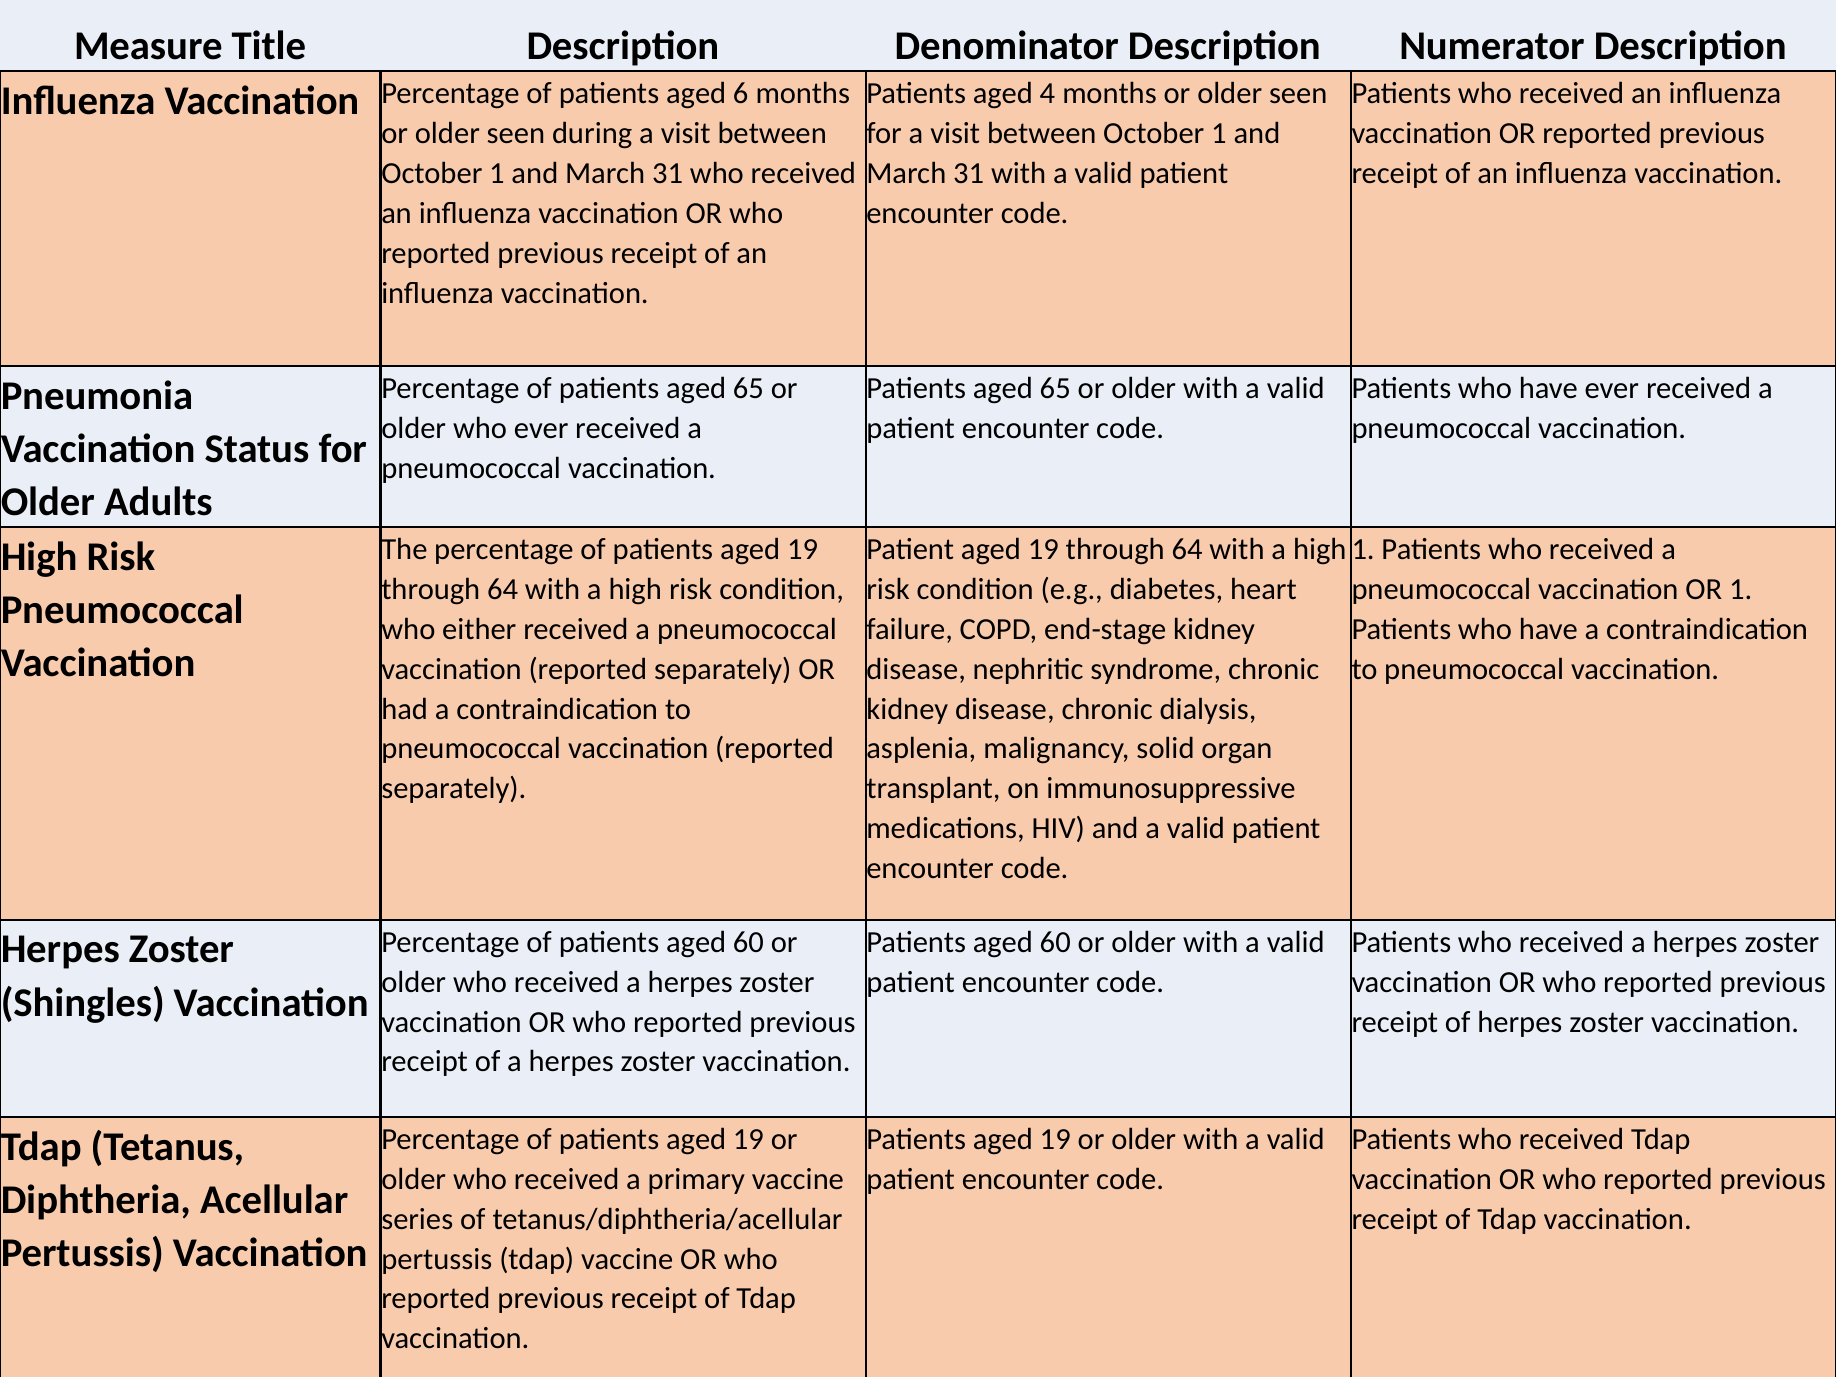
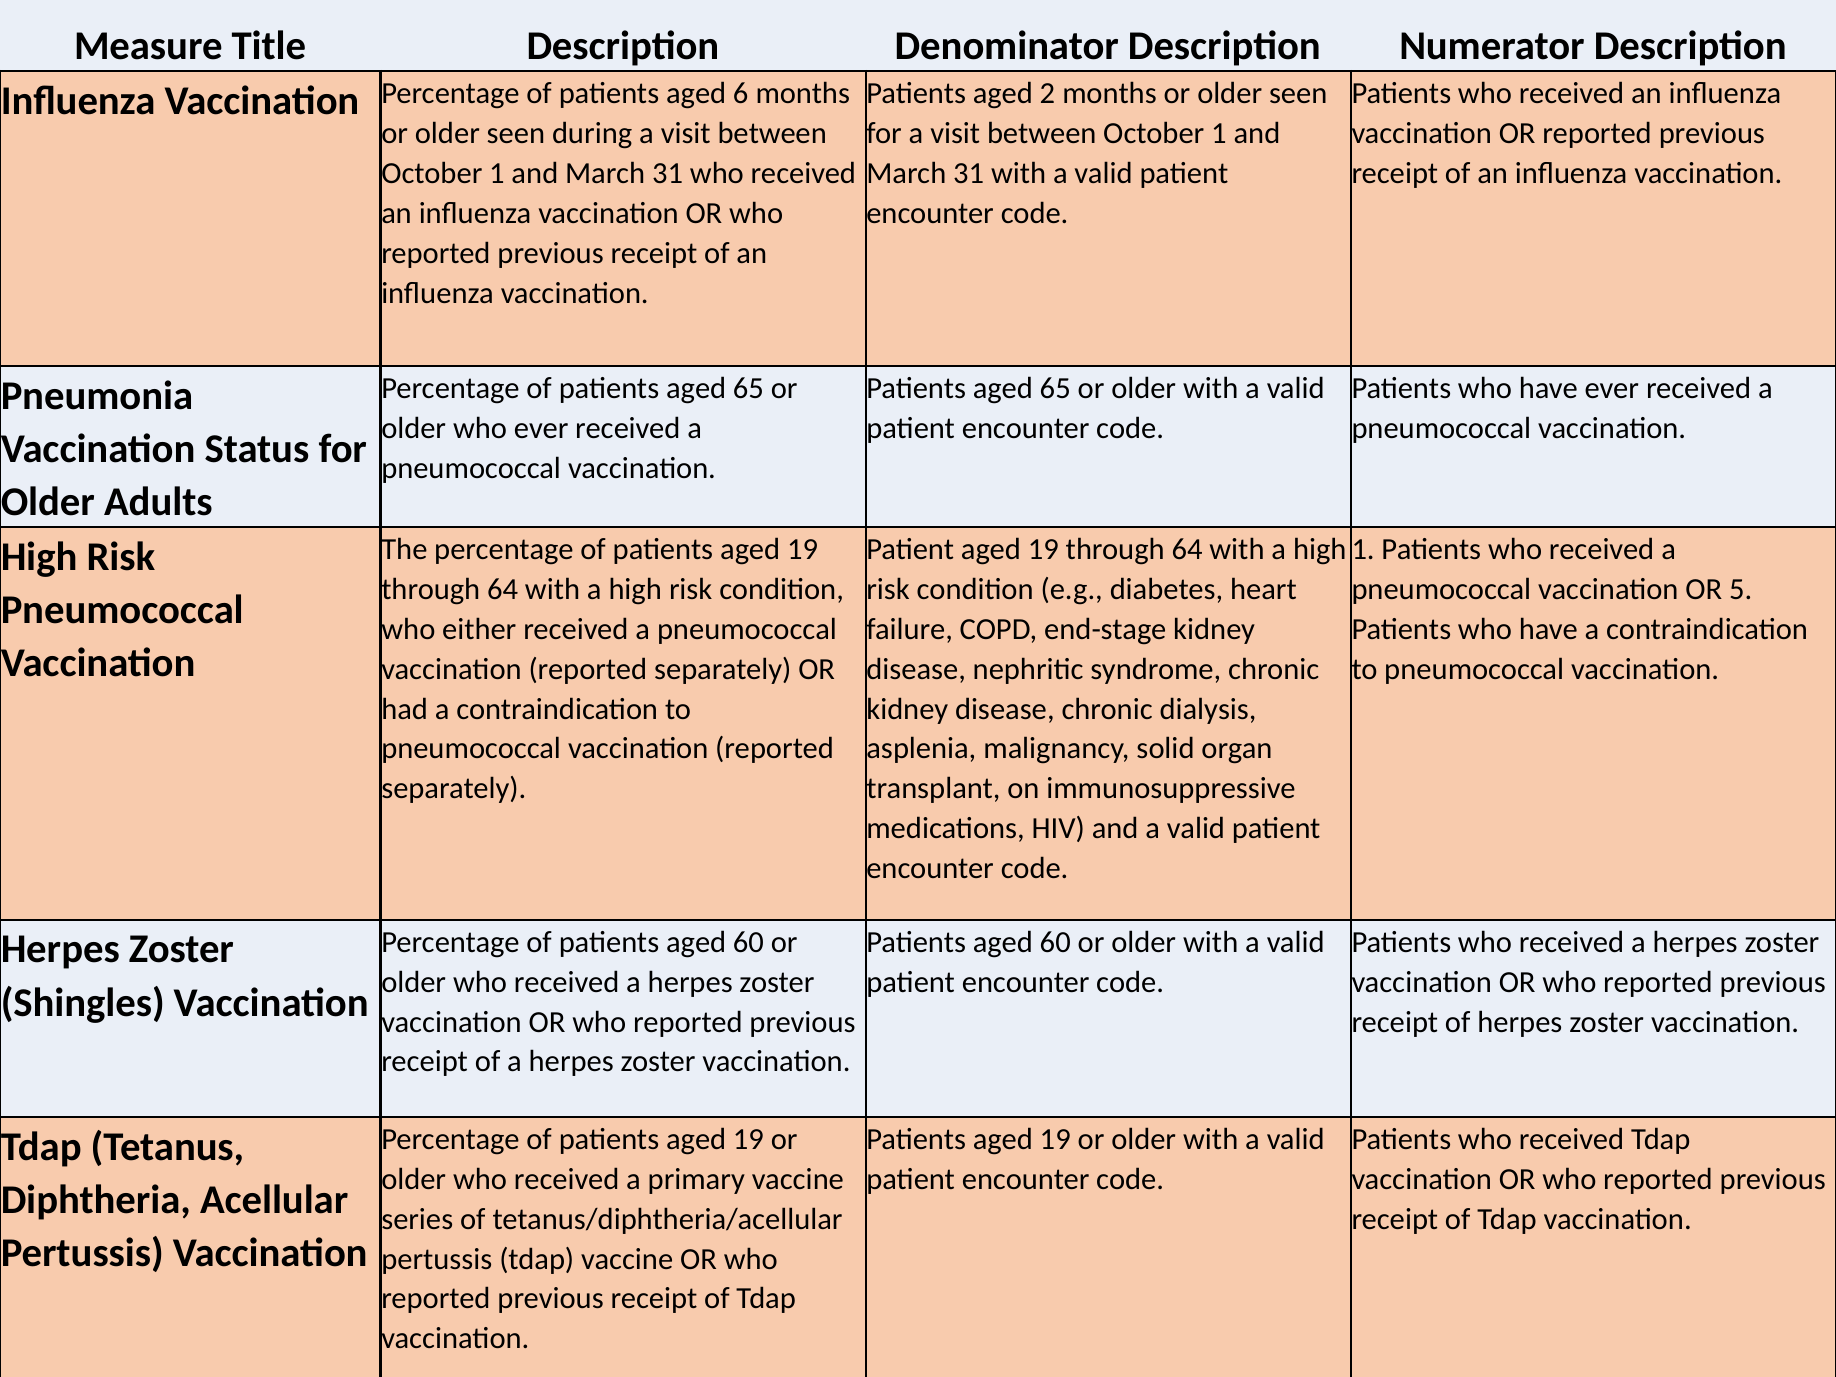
4: 4 -> 2
OR 1: 1 -> 5
